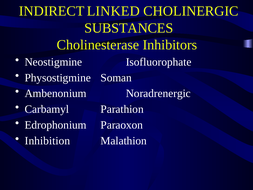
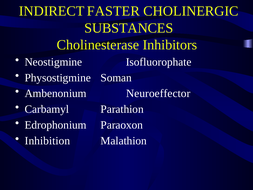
LINKED: LINKED -> FASTER
Noradrenergic: Noradrenergic -> Neuroeffector
